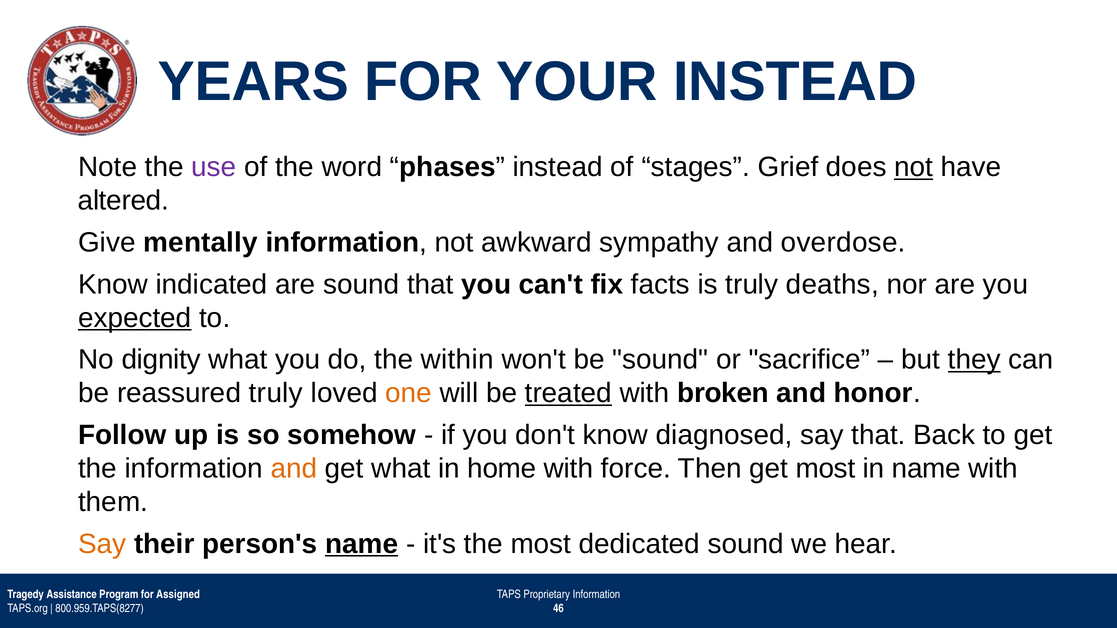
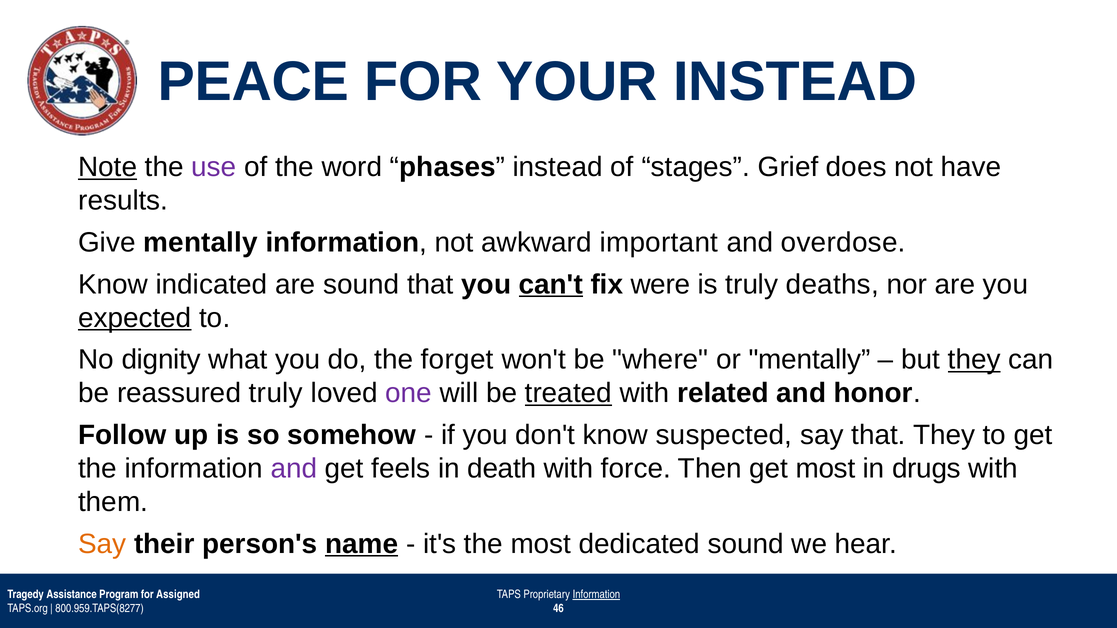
YEARS: YEARS -> PEACE
Note underline: none -> present
not at (914, 167) underline: present -> none
altered: altered -> results
sympathy: sympathy -> important
can't underline: none -> present
facts: facts -> were
within: within -> forget
be sound: sound -> where
or sacrifice: sacrifice -> mentally
one colour: orange -> purple
broken: broken -> related
diagnosed: diagnosed -> suspected
that Back: Back -> They
and at (294, 469) colour: orange -> purple
get what: what -> feels
home: home -> death
in name: name -> drugs
Information at (596, 595) underline: none -> present
